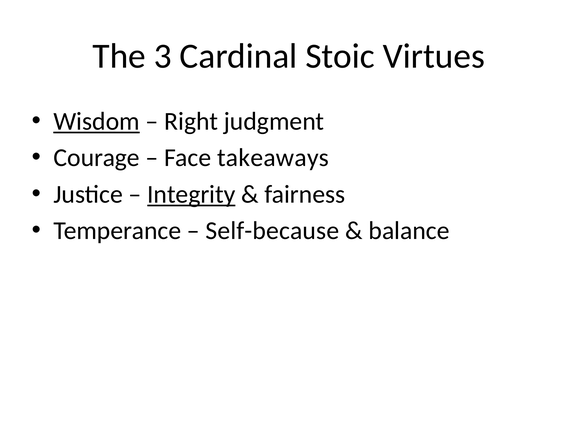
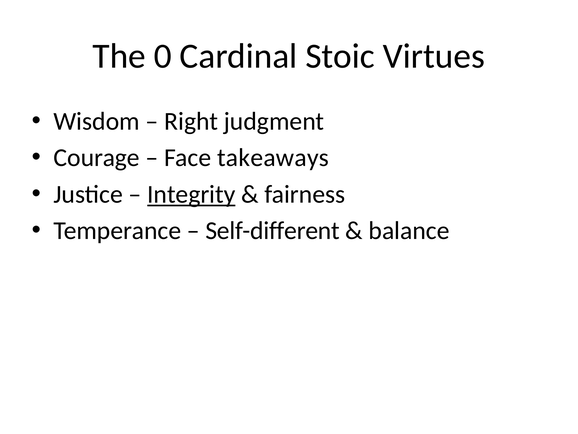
3: 3 -> 0
Wisdom underline: present -> none
Self-because: Self-because -> Self-different
